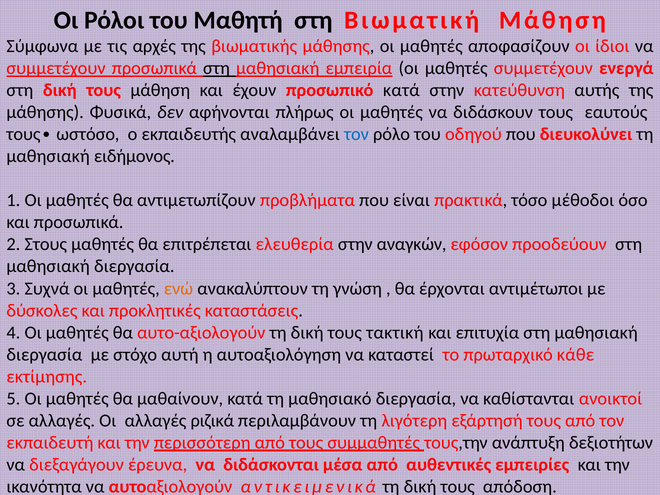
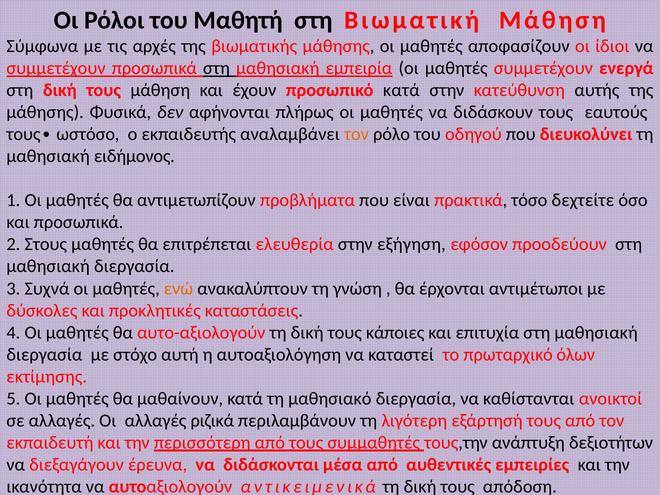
τον at (356, 134) colour: blue -> orange
μέθοδοι: μέθοδοι -> δεχτείτε
αναγκών: αναγκών -> εξήγηση
τακτική: τακτική -> κάποιες
κάθε: κάθε -> όλων
